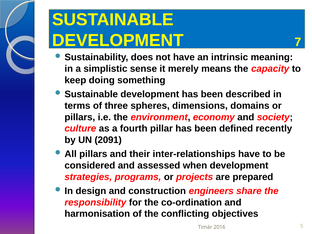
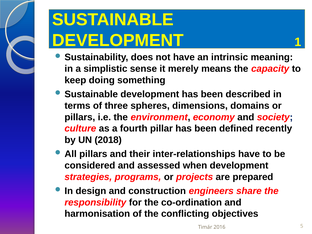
7: 7 -> 1
2091: 2091 -> 2018
